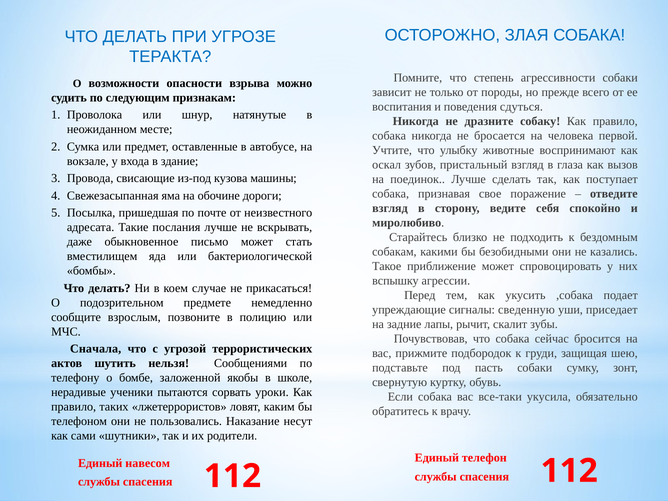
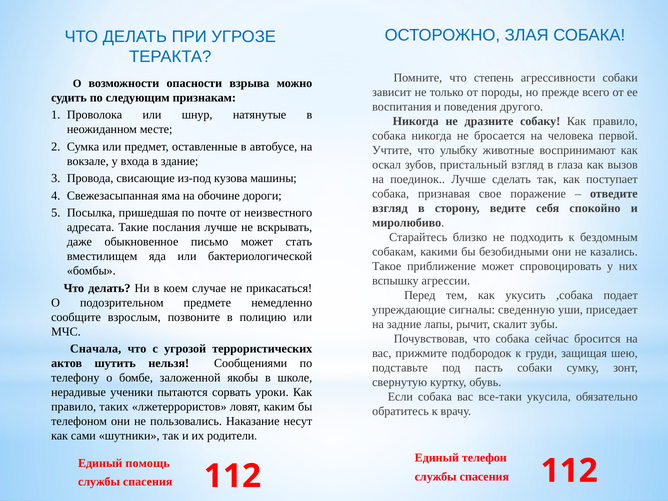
сдуться: сдуться -> другого
навесом: навесом -> помощь
